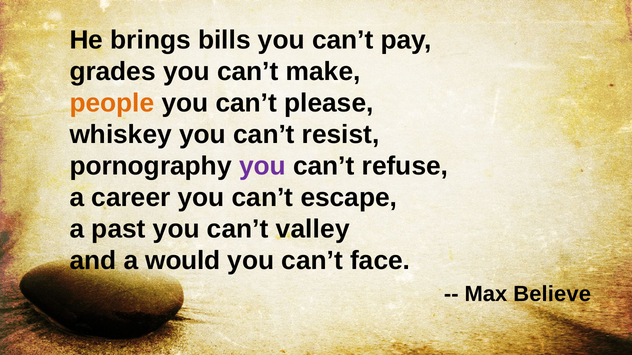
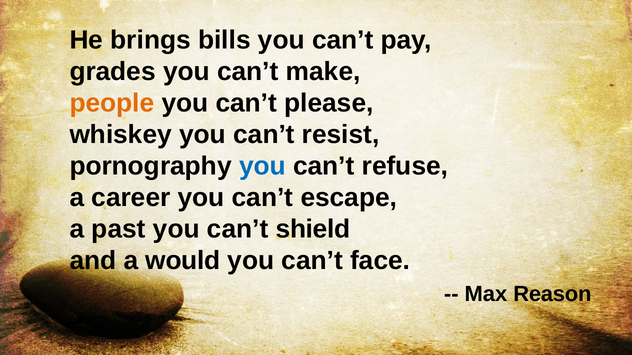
you at (262, 166) colour: purple -> blue
valley: valley -> shield
Believe: Believe -> Reason
